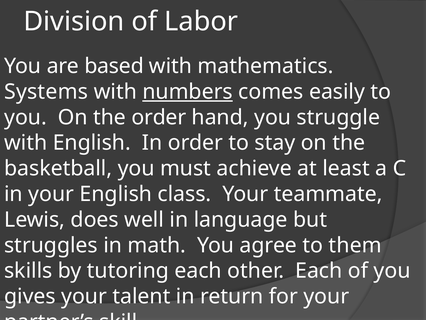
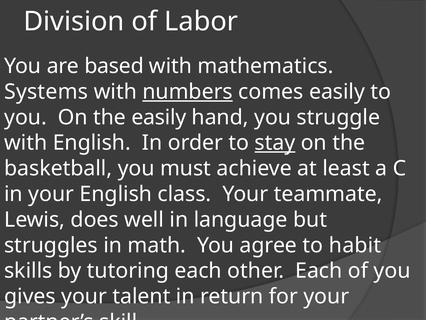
the order: order -> easily
stay underline: none -> present
them: them -> habit
